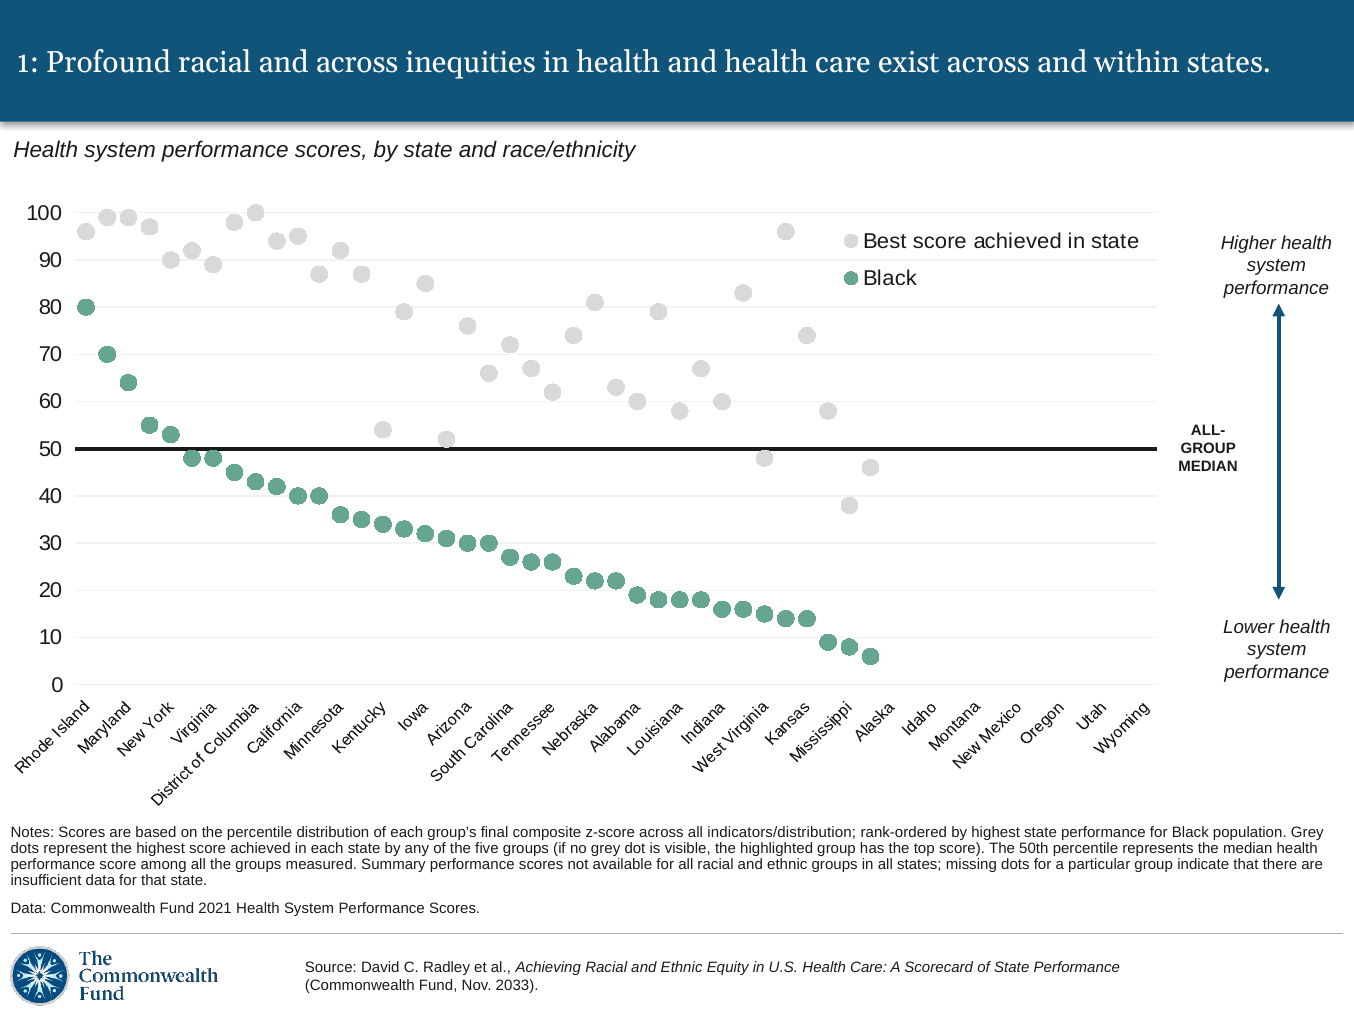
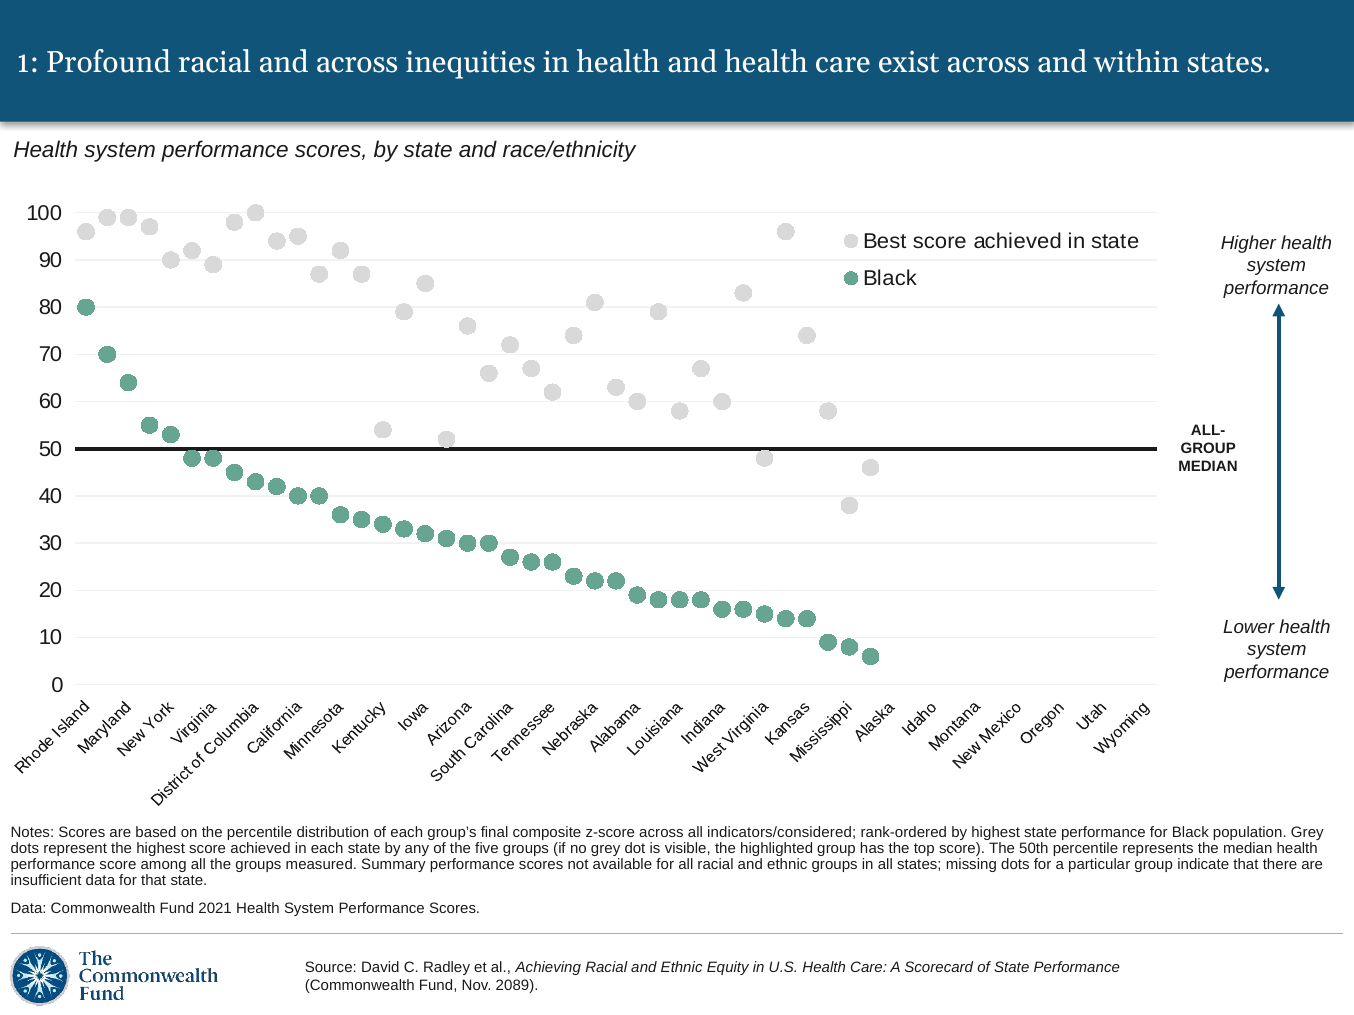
indicators/distribution: indicators/distribution -> indicators/considered
2033: 2033 -> 2089
